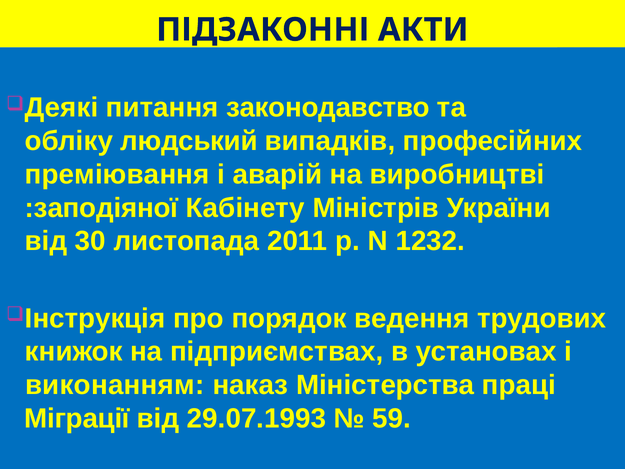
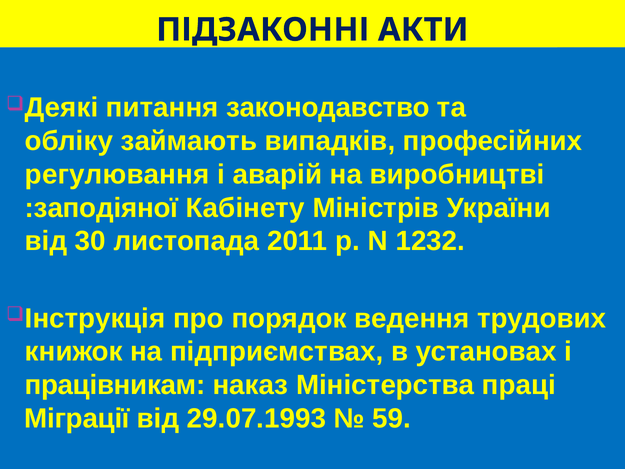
людський: людський -> займають
преміювання: преміювання -> регулювання
виконанням: виконанням -> працівникам
